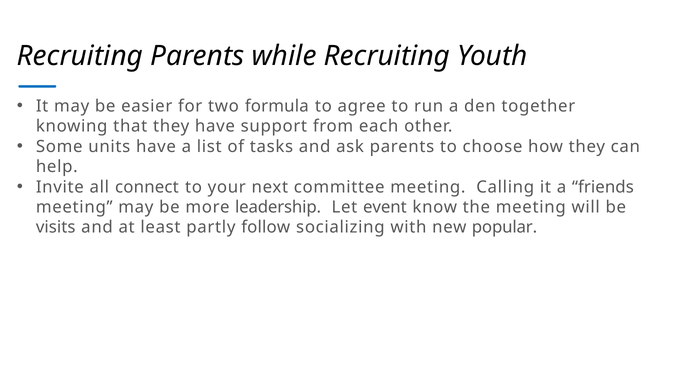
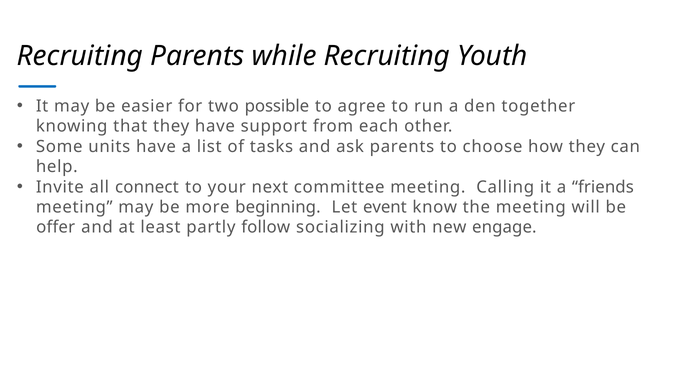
formula: formula -> possible
leadership: leadership -> beginning
visits: visits -> offer
popular: popular -> engage
